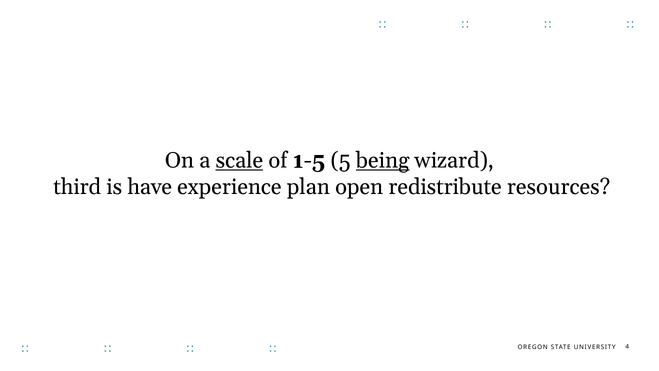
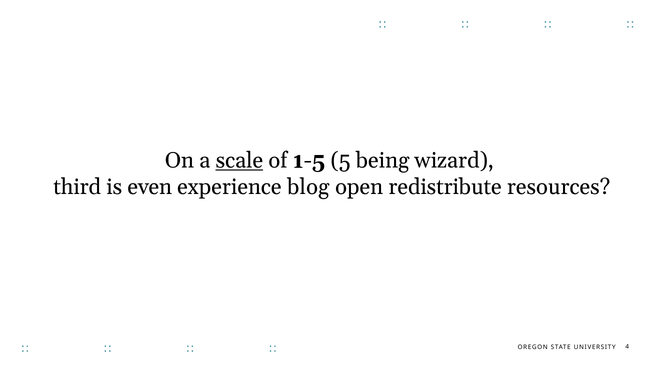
being underline: present -> none
have: have -> even
plan: plan -> blog
